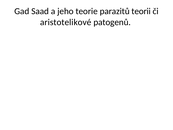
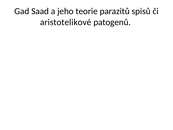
teorii: teorii -> spisů
